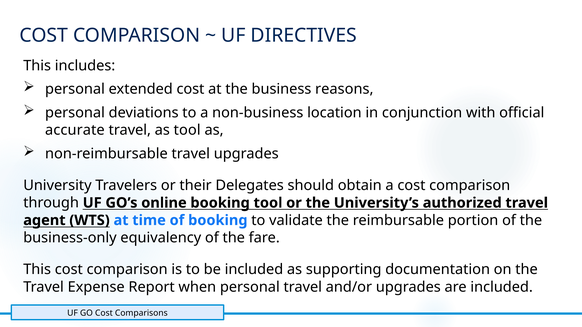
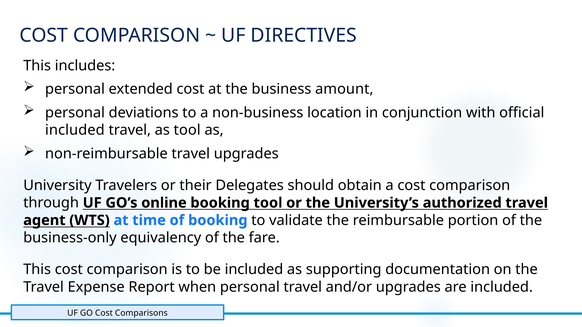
reasons: reasons -> amount
accurate at (75, 130): accurate -> included
